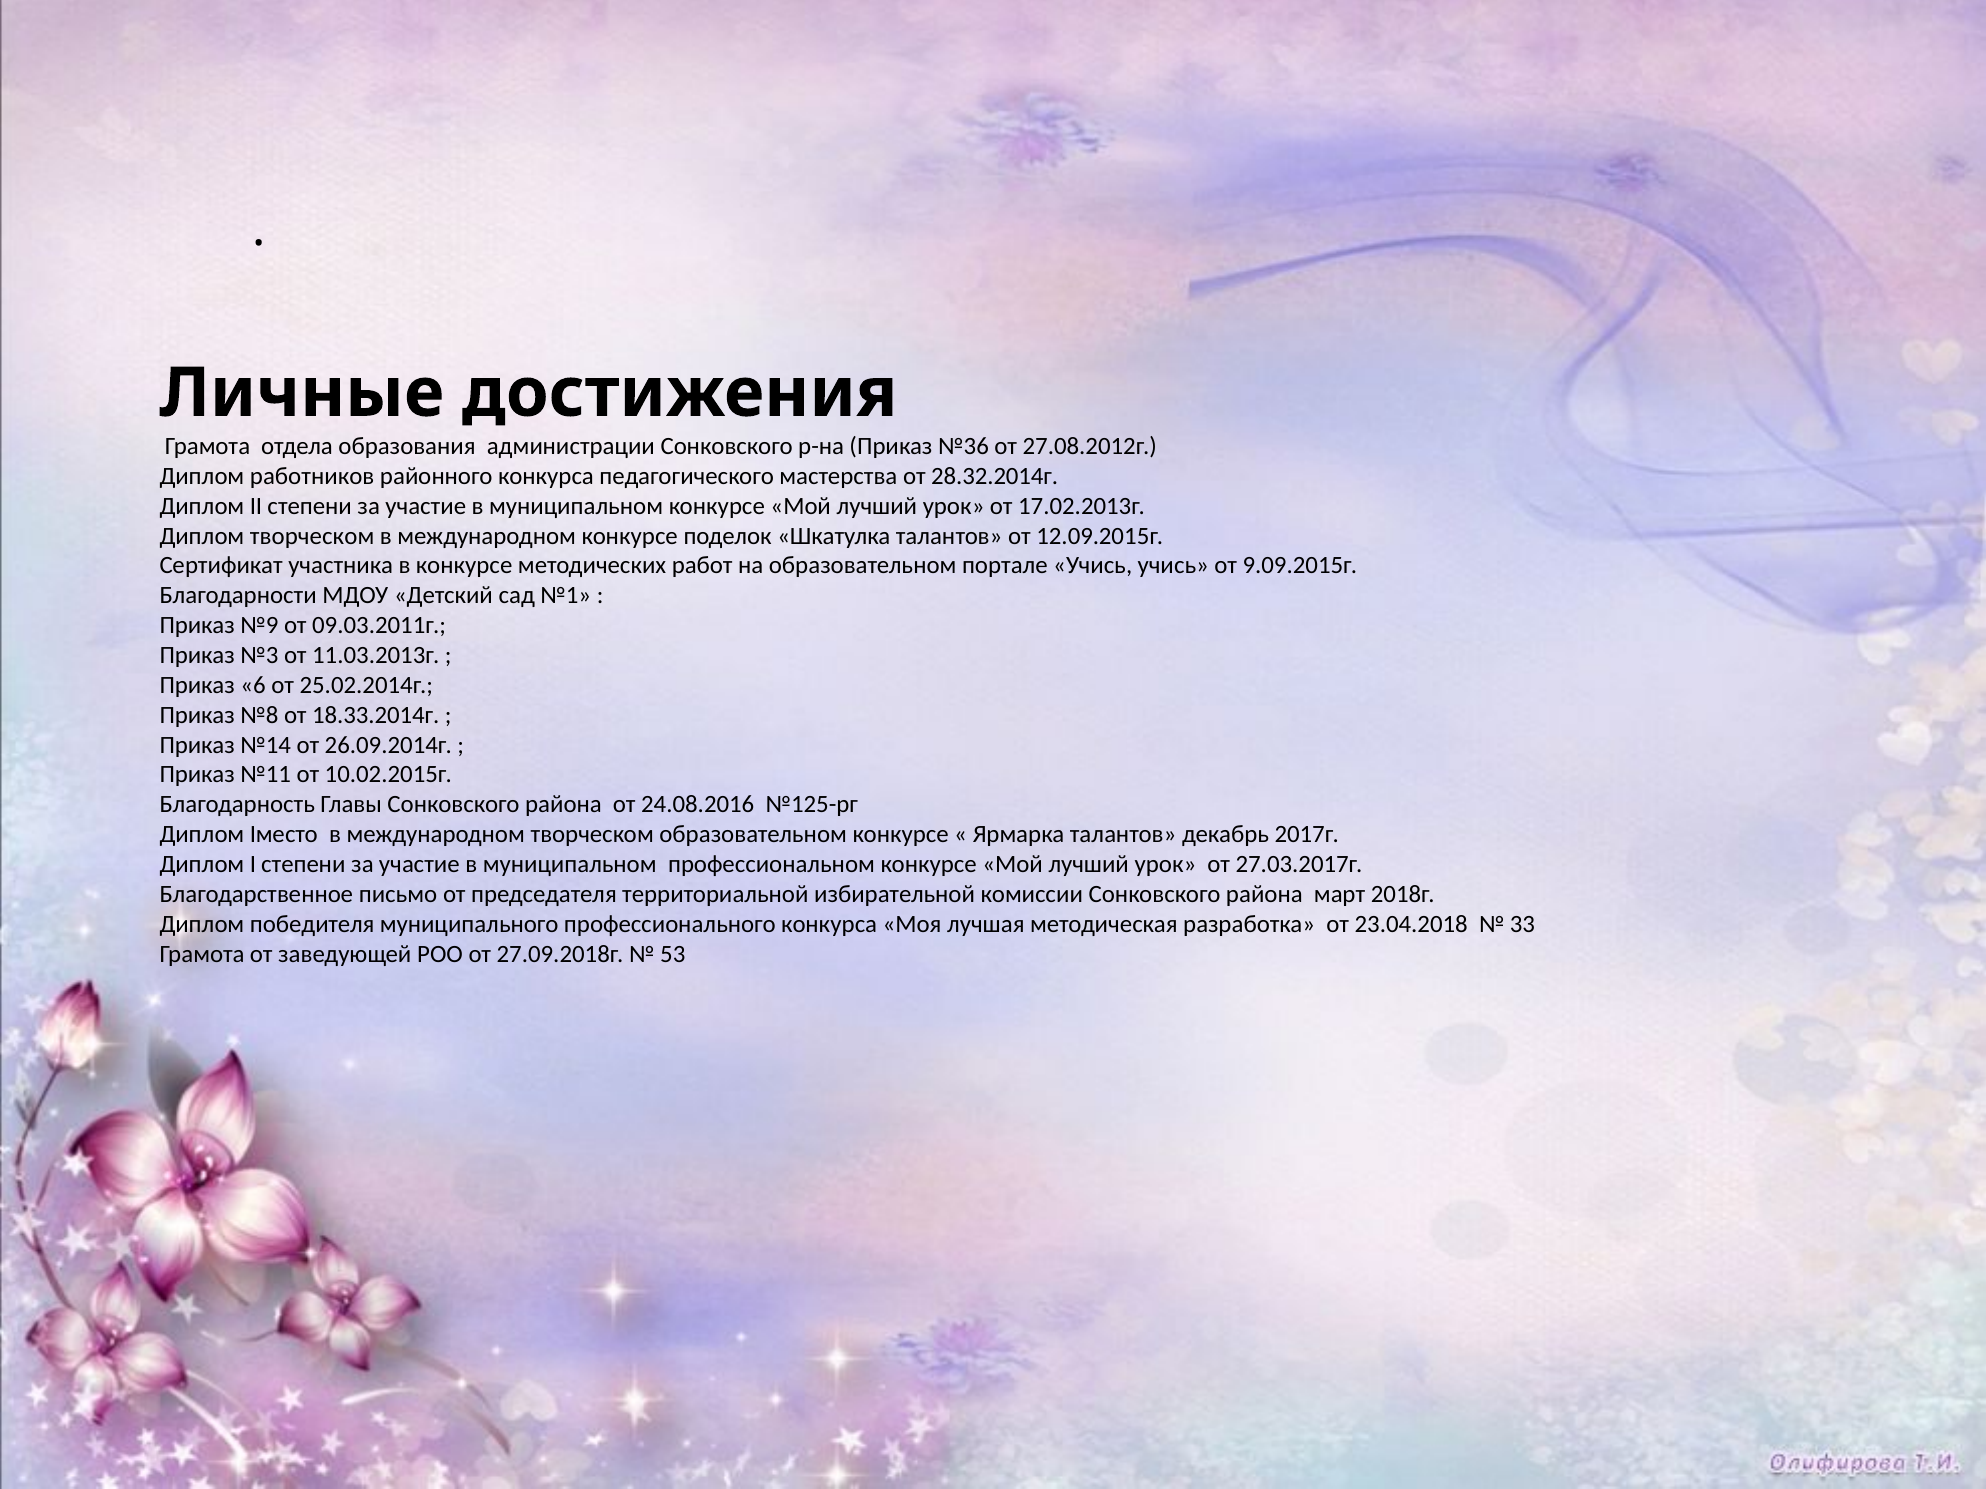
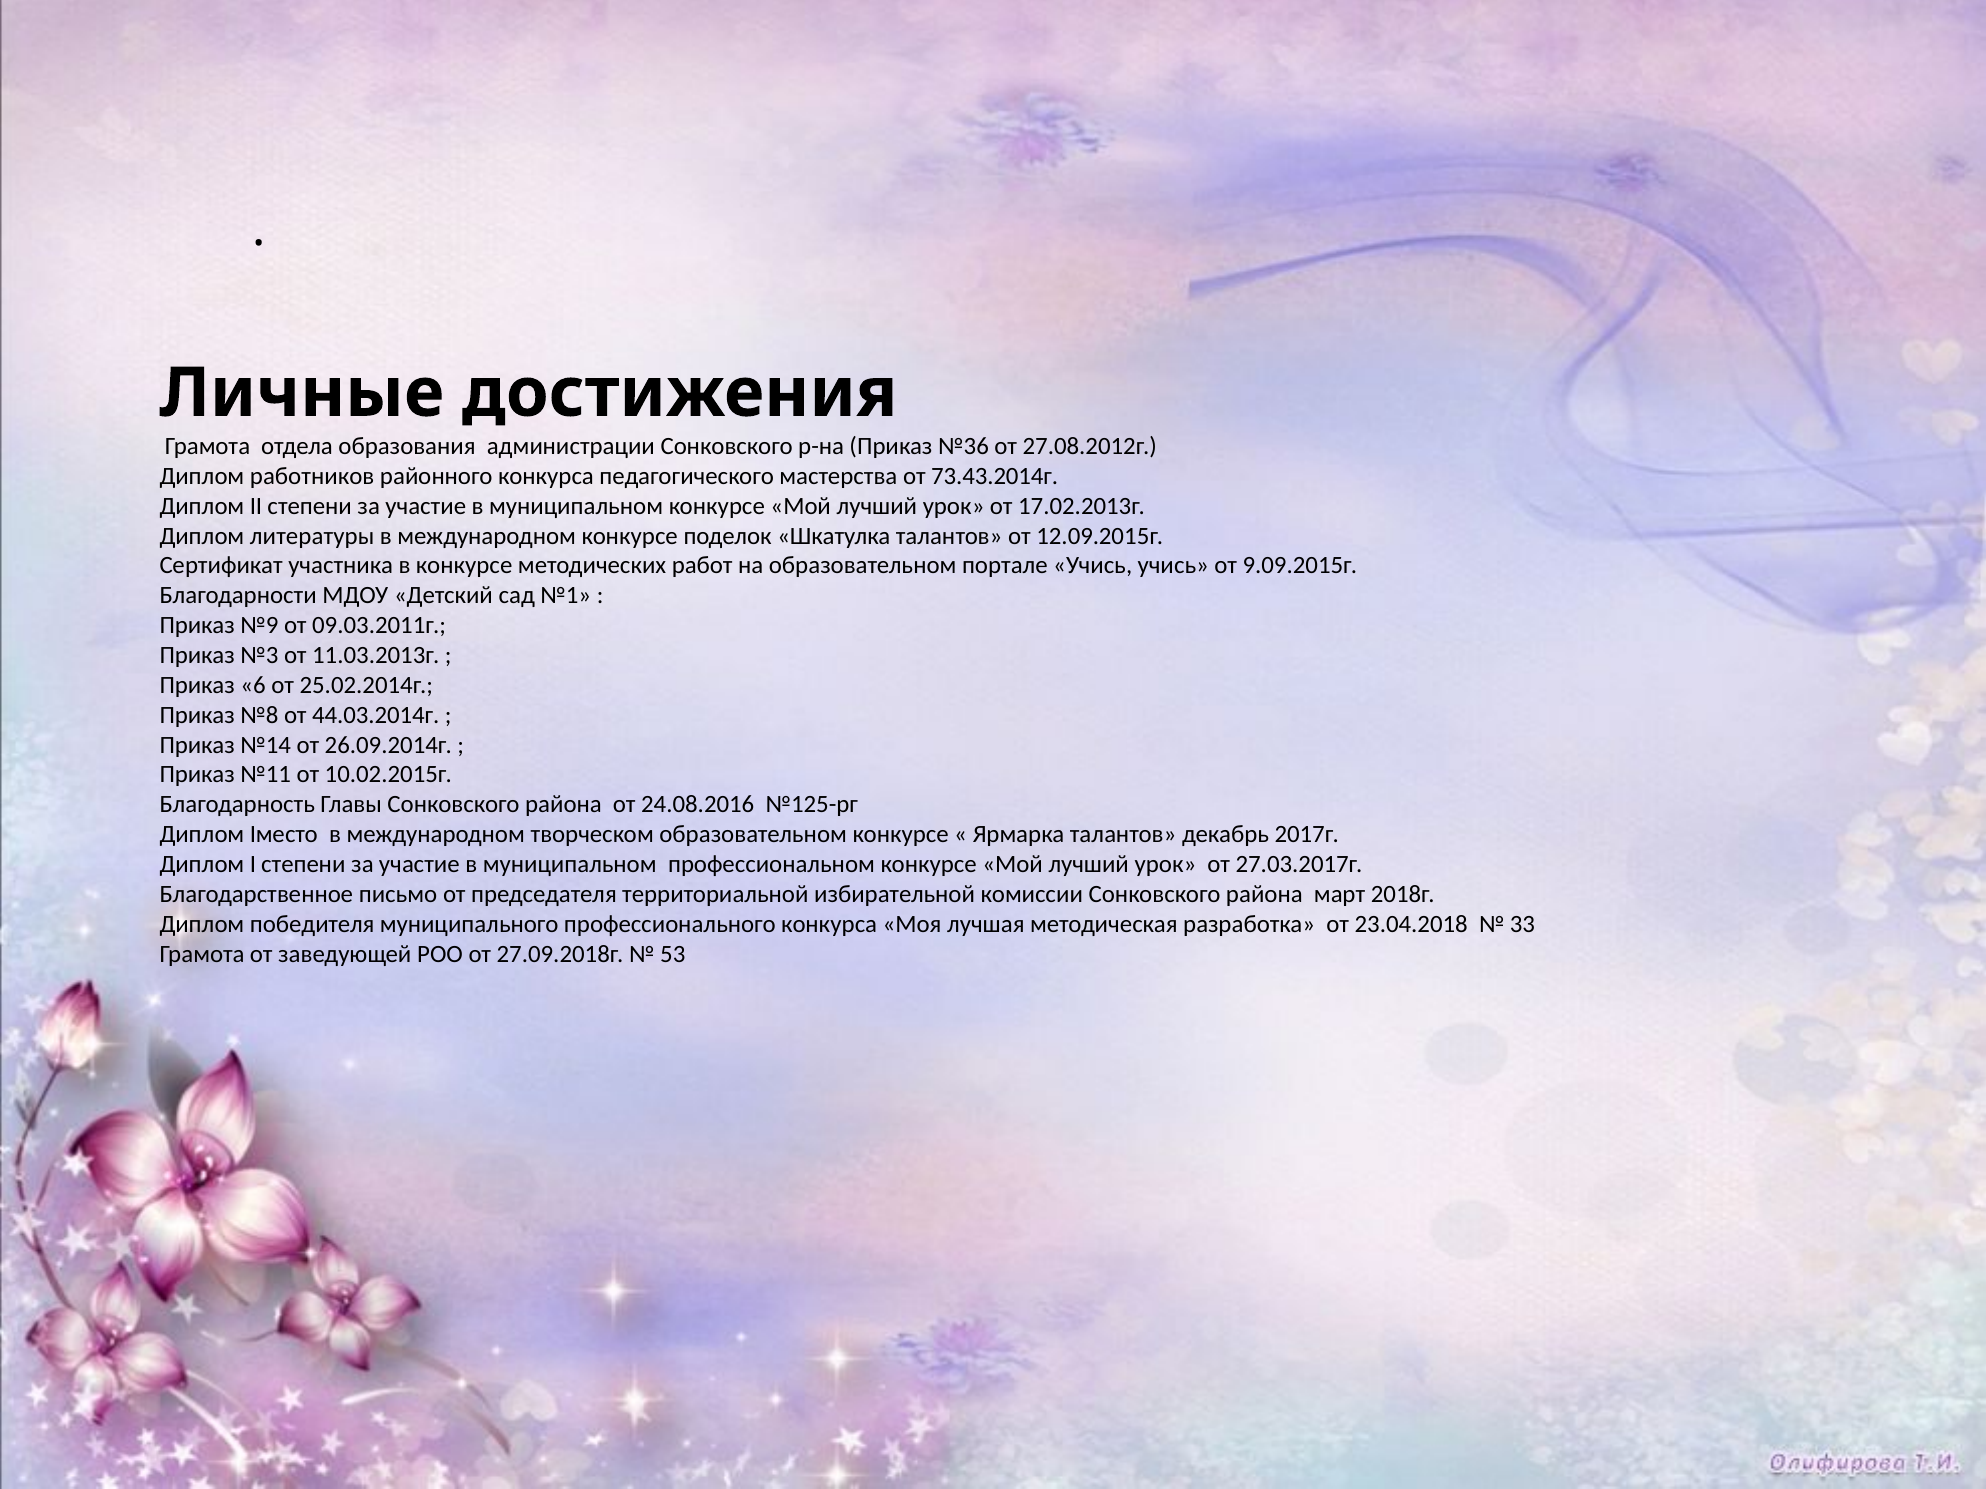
28.32.2014г: 28.32.2014г -> 73.43.2014г
Диплом творческом: творческом -> литературы
18.33.2014г: 18.33.2014г -> 44.03.2014г
